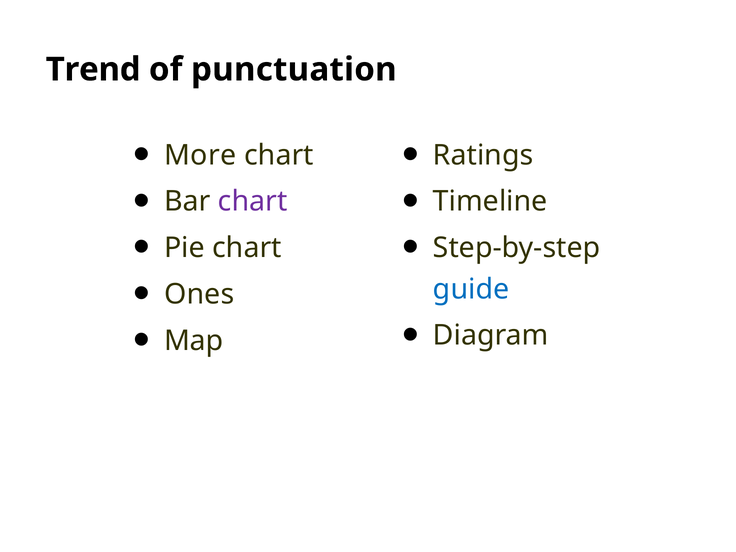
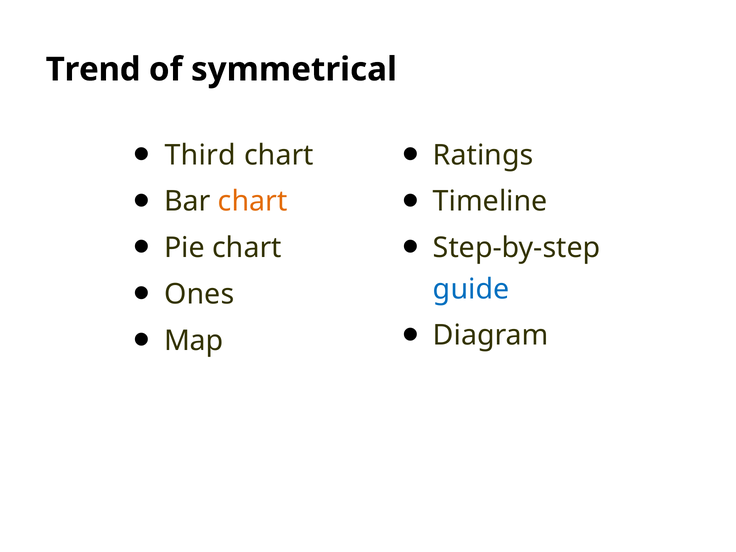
punctuation: punctuation -> symmetrical
More: More -> Third
chart at (253, 202) colour: purple -> orange
